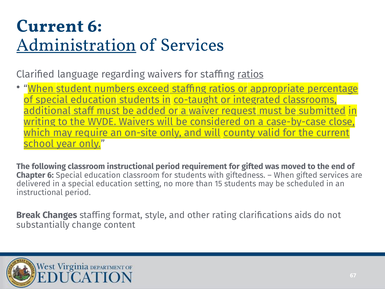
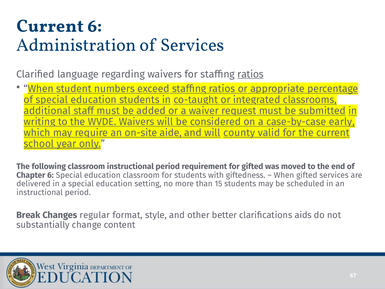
Administration underline: present -> none
close: close -> early
on-site only: only -> aide
Changes staffing: staffing -> regular
rating: rating -> better
